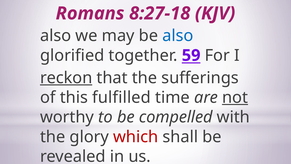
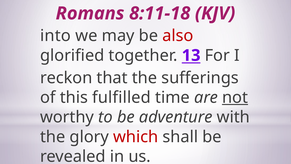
8:27-18: 8:27-18 -> 8:11-18
also at (56, 36): also -> into
also at (178, 36) colour: blue -> red
59: 59 -> 13
reckon underline: present -> none
compelled: compelled -> adventure
